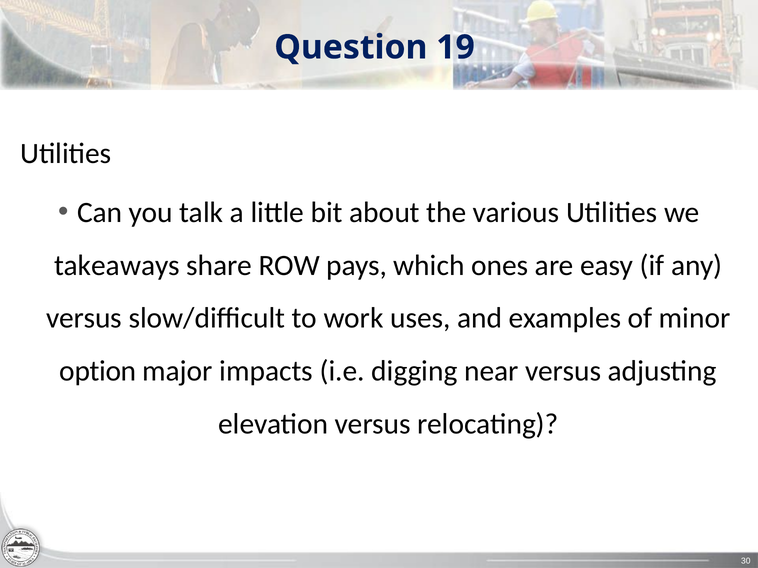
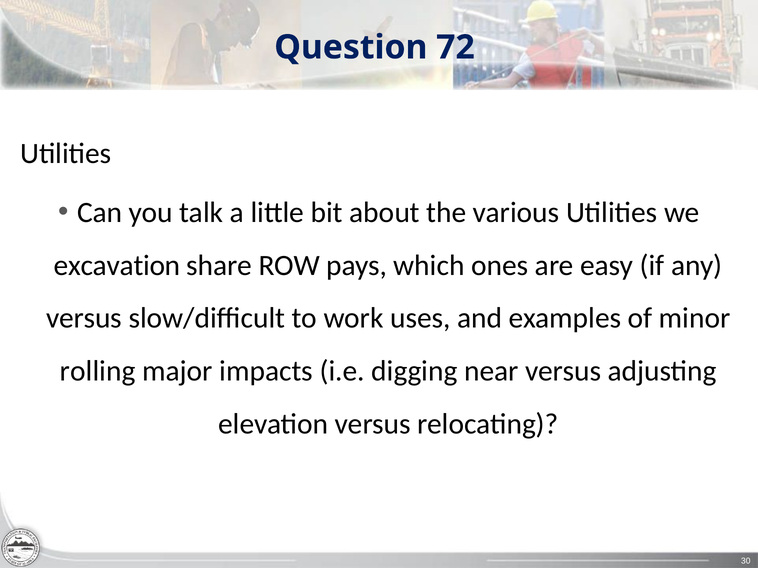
19: 19 -> 72
takeaways: takeaways -> excavation
option: option -> rolling
